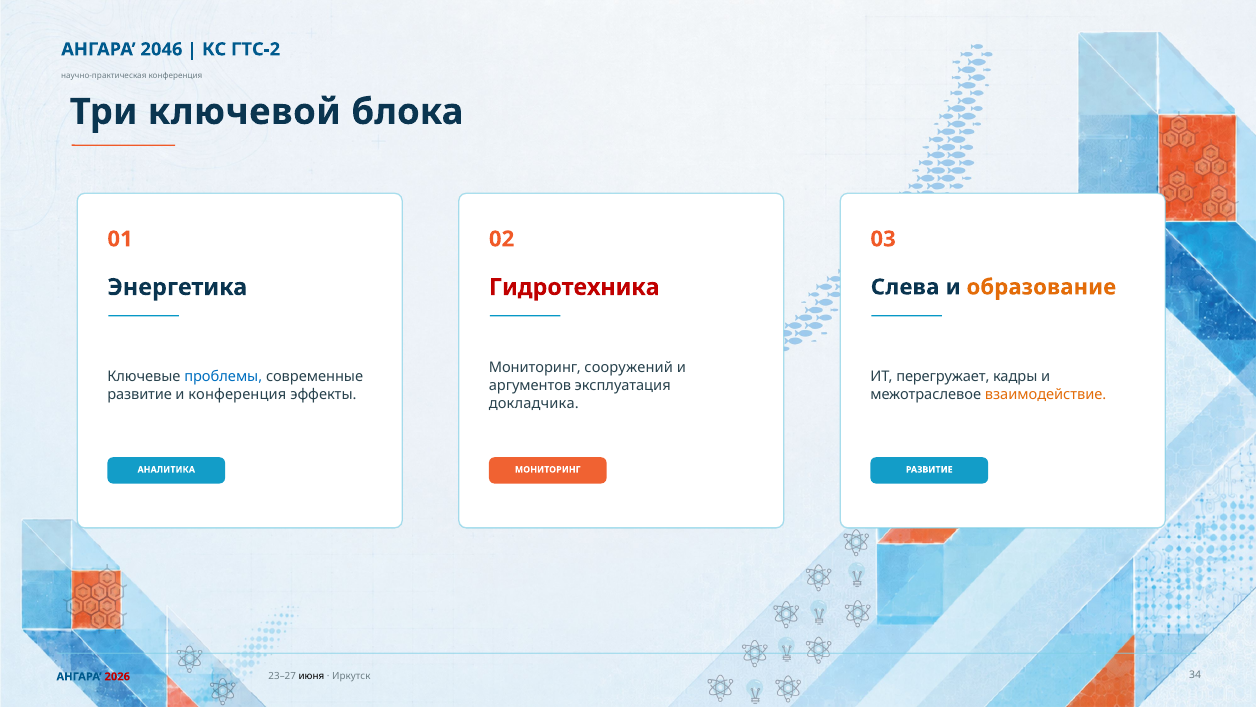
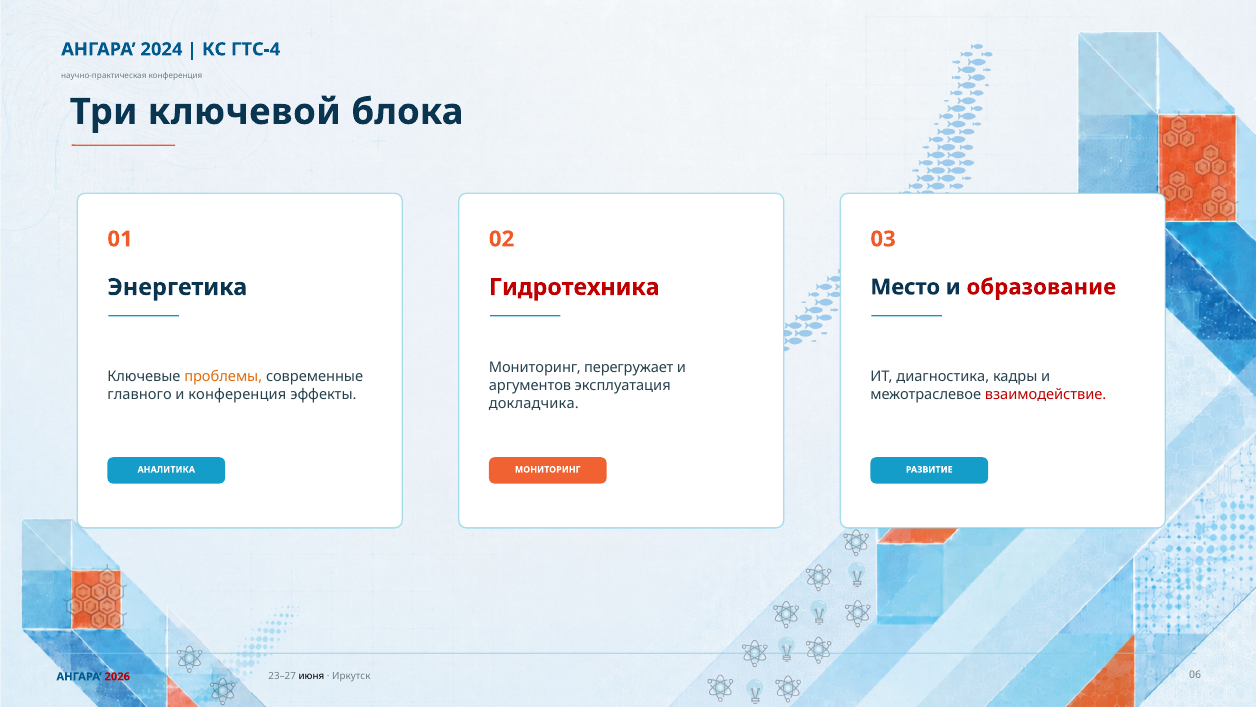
2046: 2046 -> 2024
ГТС-2: ГТС-2 -> ГТС-4
Слева: Слева -> Место
образование colour: orange -> red
сооружений: сооружений -> перегружает
проблемы colour: blue -> orange
перегружает: перегружает -> диагностика
развитие at (140, 394): развитие -> главного
взаимодействие colour: orange -> red
34: 34 -> 06
